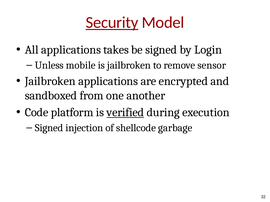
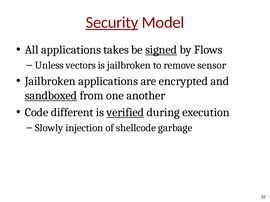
signed at (161, 50) underline: none -> present
Login: Login -> Flows
mobile: mobile -> vectors
sandboxed underline: none -> present
platform: platform -> different
Signed at (49, 128): Signed -> Slowly
